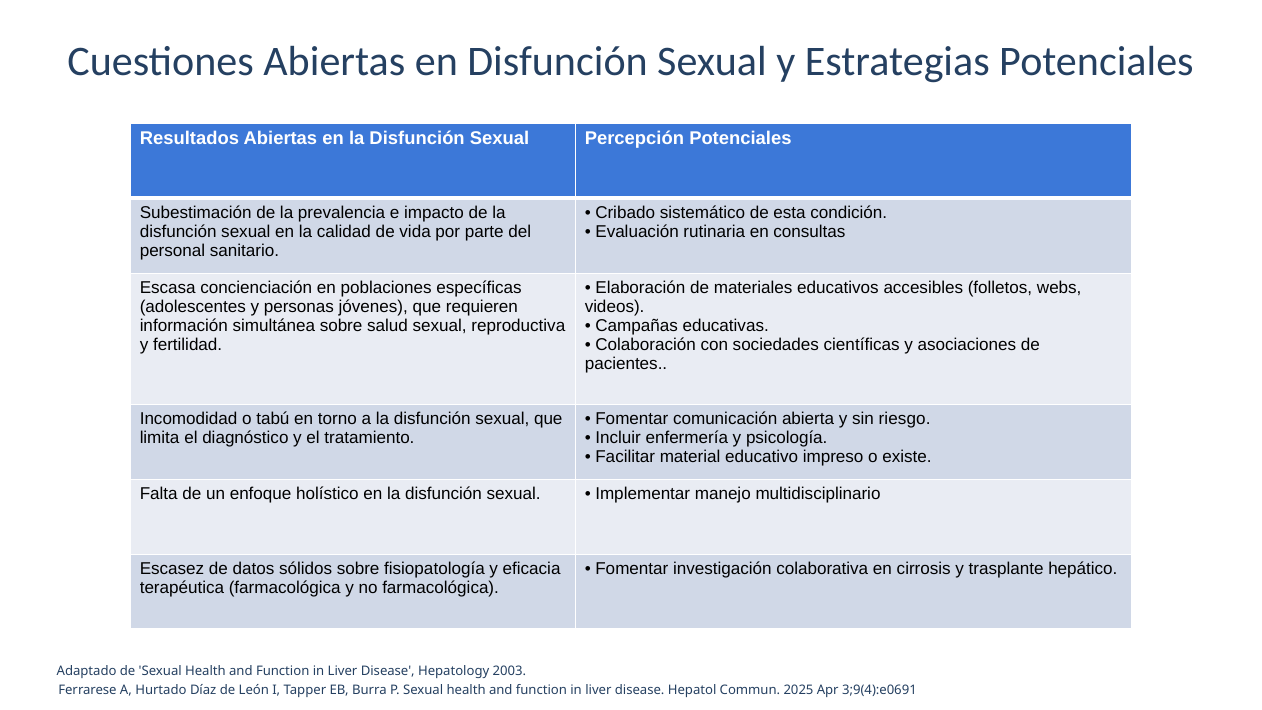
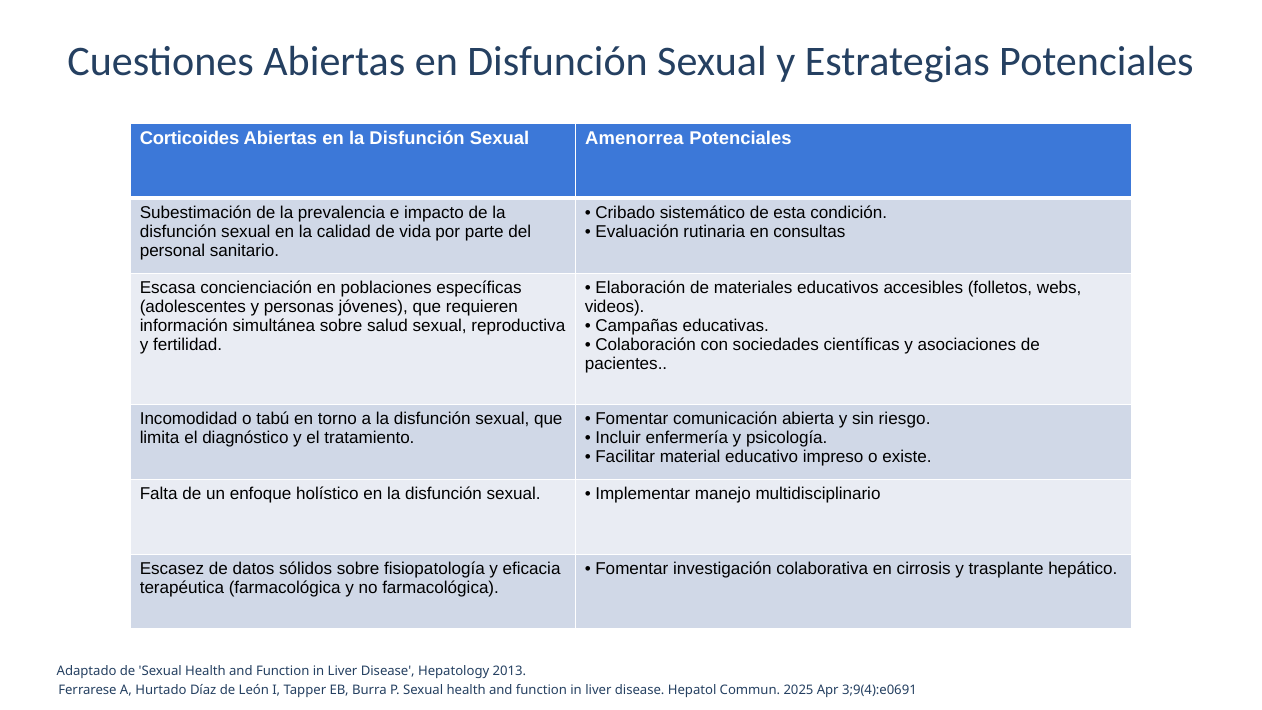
Resultados: Resultados -> Corticoides
Percepción: Percepción -> Amenorrea
2003: 2003 -> 2013
